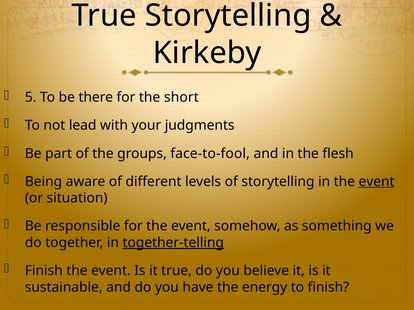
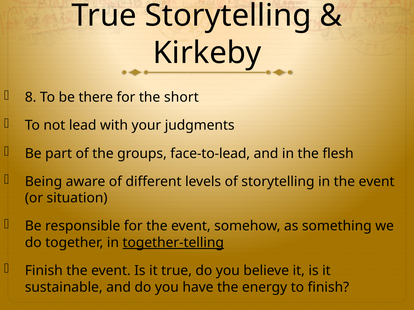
5: 5 -> 8
face-to-fool: face-to-fool -> face-to-lead
event at (377, 182) underline: present -> none
